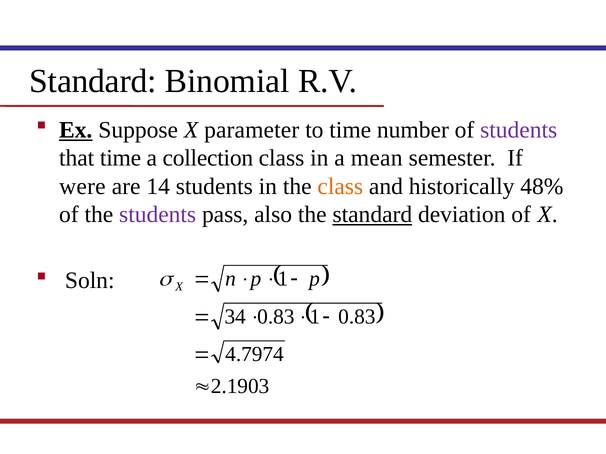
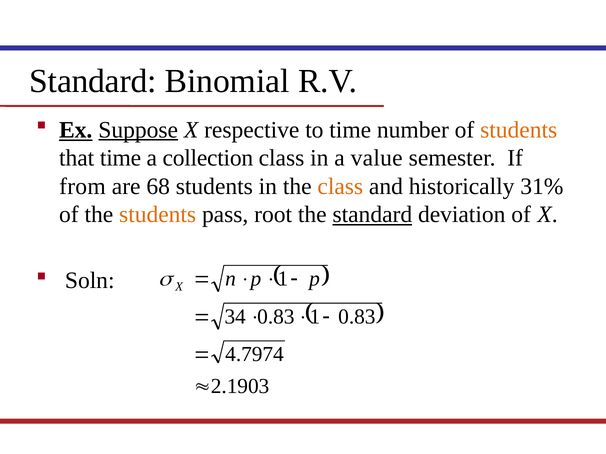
Suppose underline: none -> present
parameter: parameter -> respective
students at (519, 130) colour: purple -> orange
mean: mean -> value
were: were -> from
14: 14 -> 68
48%: 48% -> 31%
students at (158, 215) colour: purple -> orange
also: also -> root
